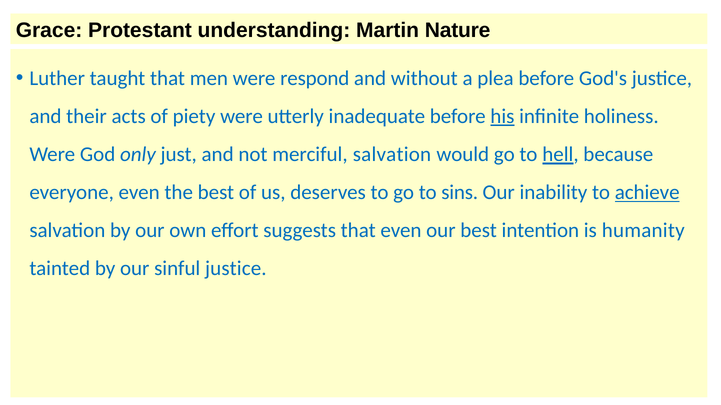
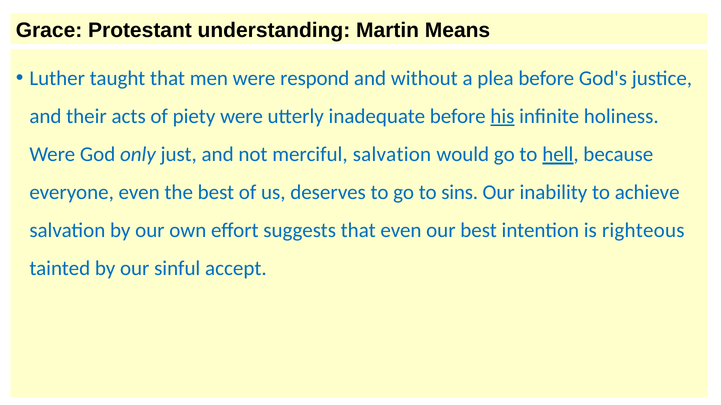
Nature: Nature -> Means
achieve underline: present -> none
humanity: humanity -> righteous
sinful justice: justice -> accept
